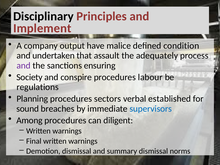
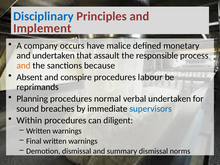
Disciplinary colour: black -> blue
output: output -> occurs
condition: condition -> monetary
adequately: adequately -> responsible
and at (24, 66) colour: purple -> orange
ensuring: ensuring -> because
Society: Society -> Absent
regulations: regulations -> reprimands
sectors: sectors -> normal
verbal established: established -> undertaken
Among: Among -> Within
